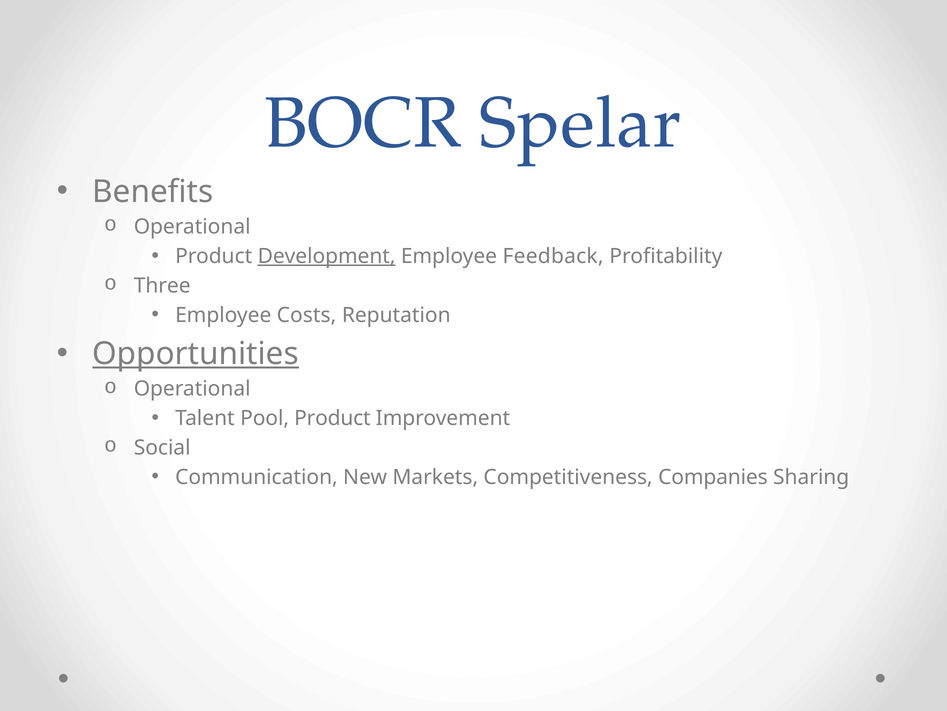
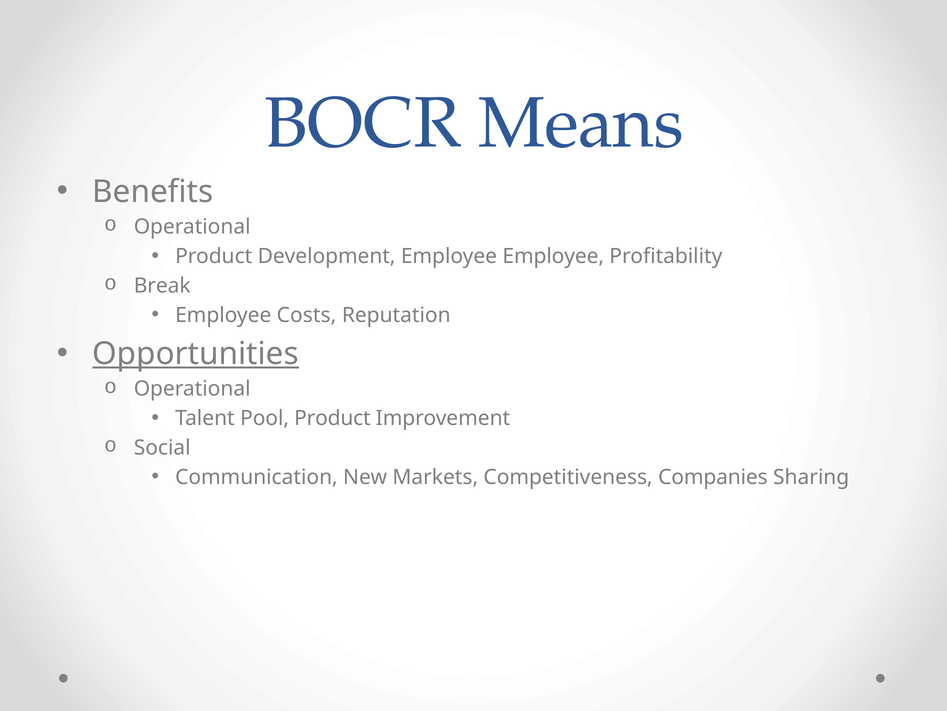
Spelar: Spelar -> Means
Development underline: present -> none
Employee Feedback: Feedback -> Employee
Three: Three -> Break
